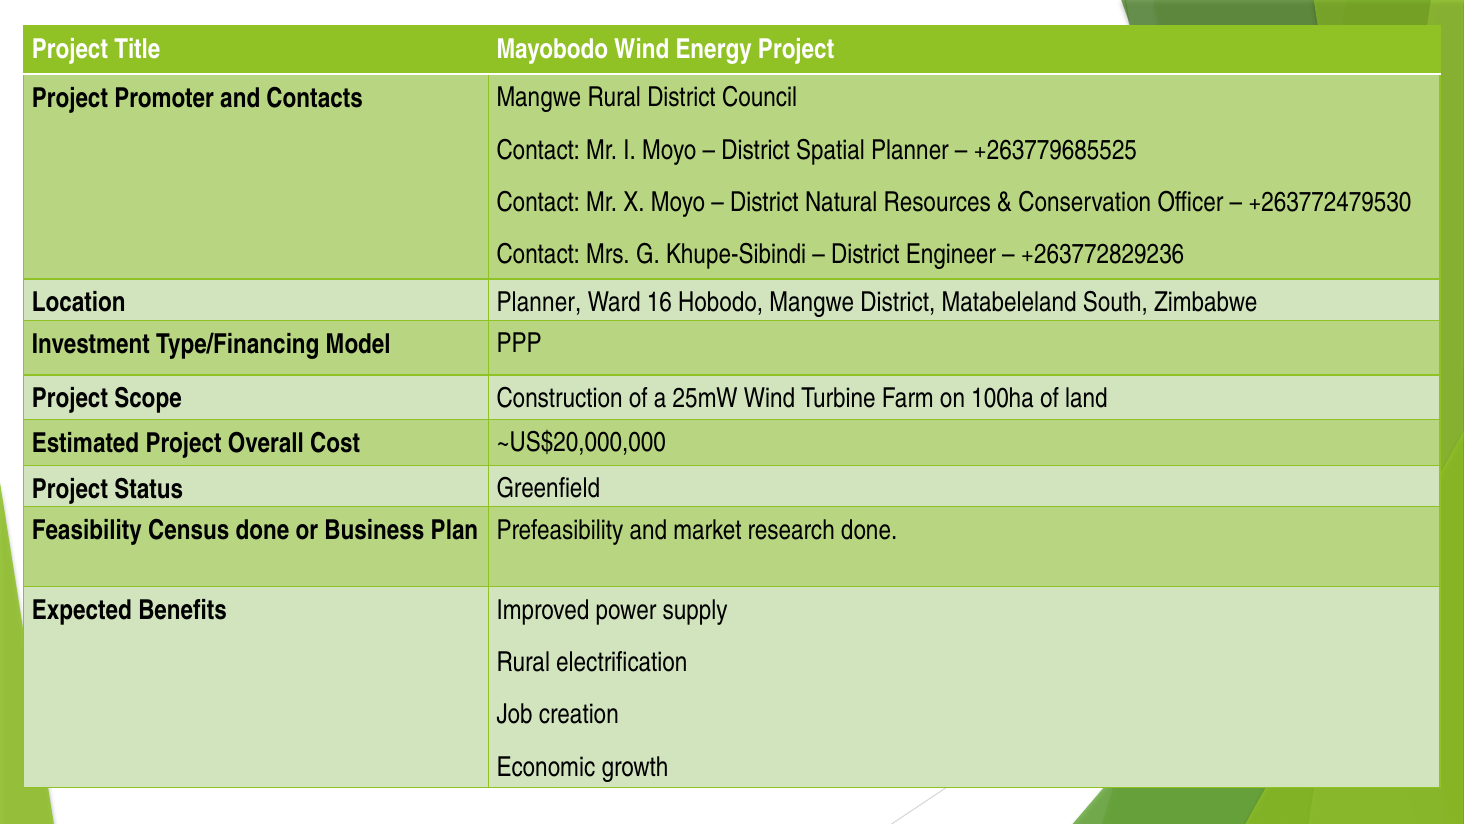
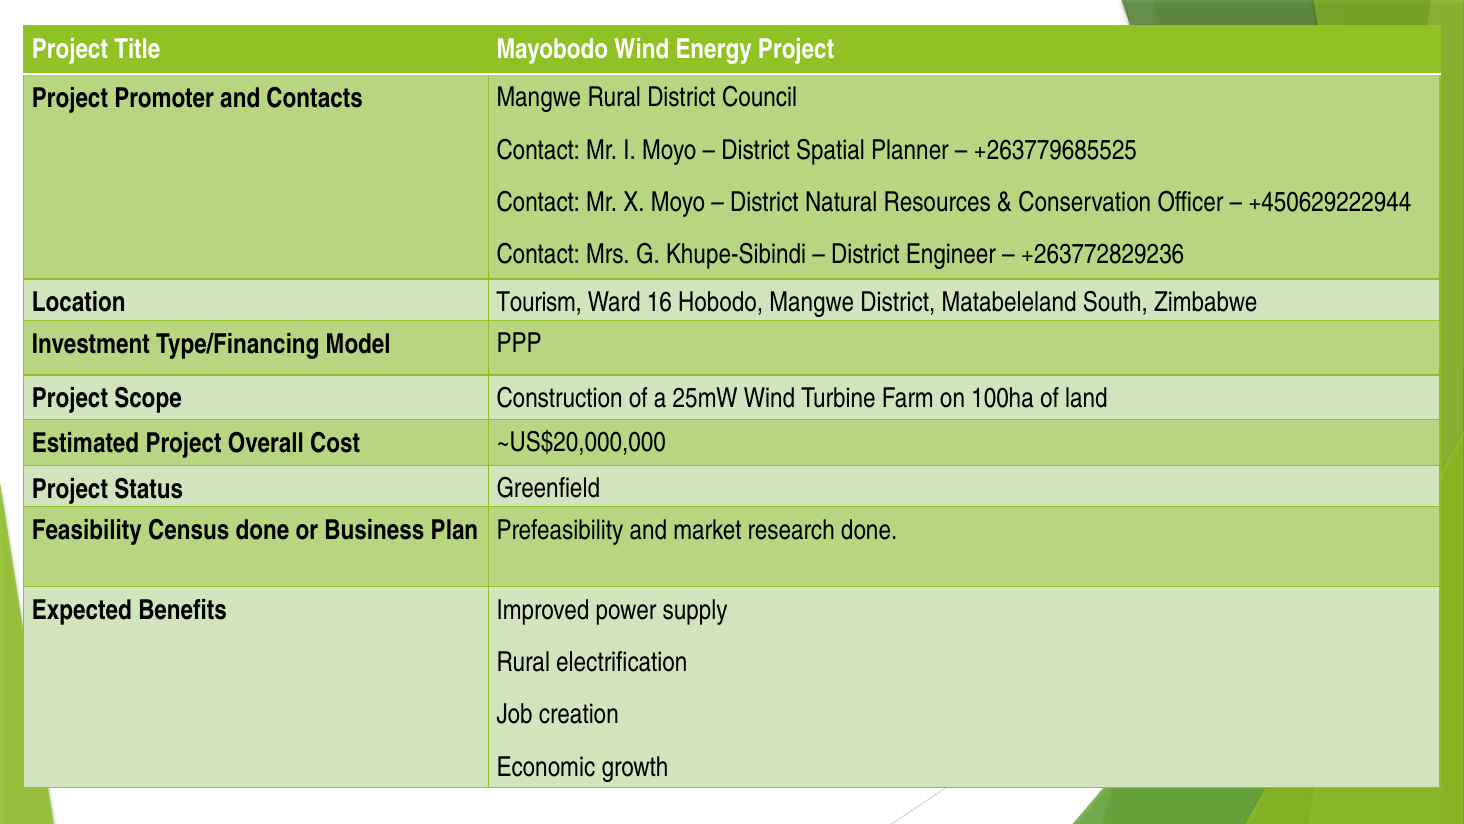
+263772479530: +263772479530 -> +450629222944
Location Planner: Planner -> Tourism
